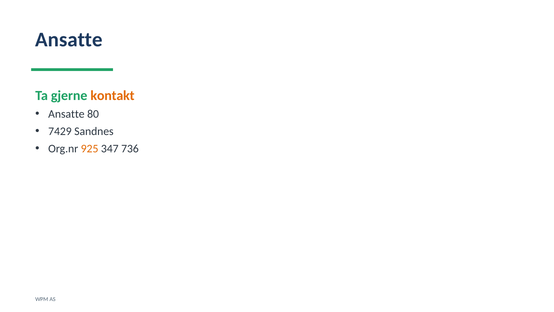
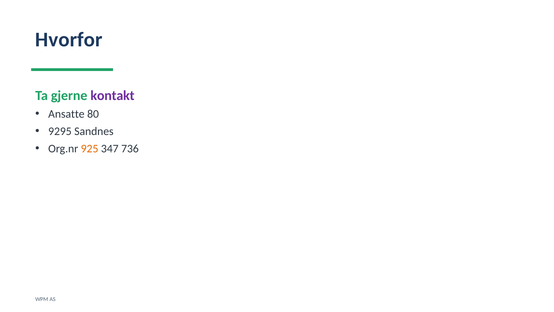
Ansatte at (69, 40): Ansatte -> Hvorfor
kontakt colour: orange -> purple
7429: 7429 -> 9295
